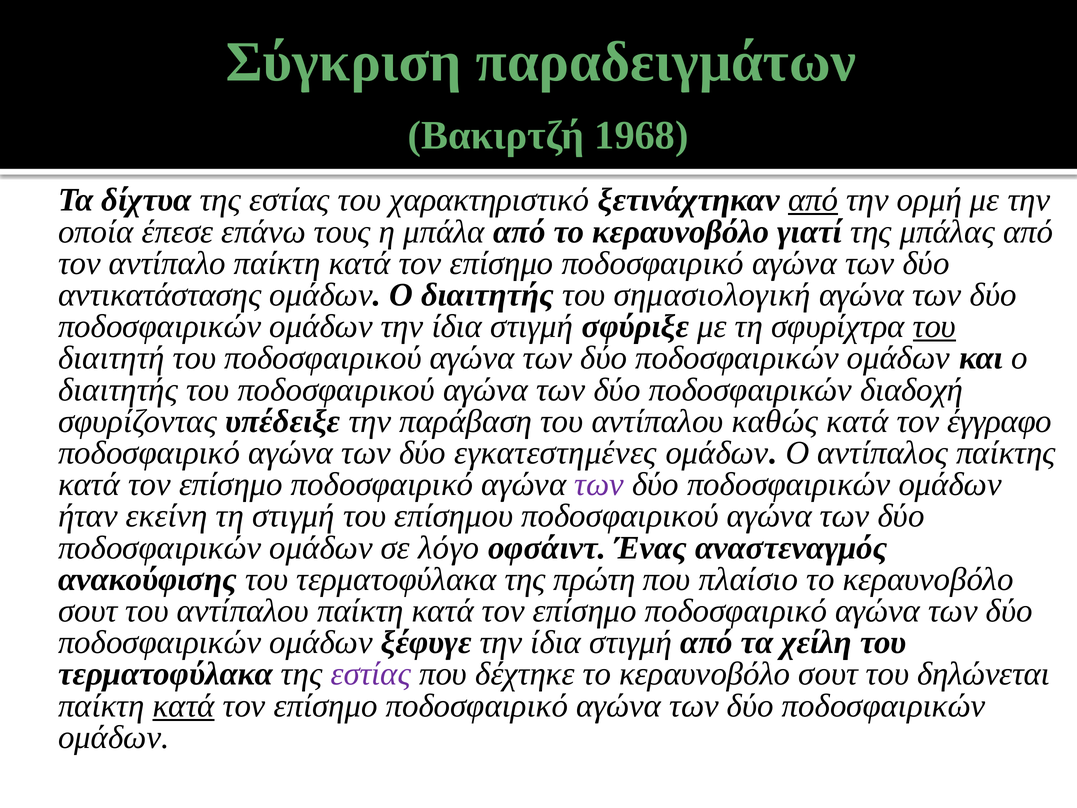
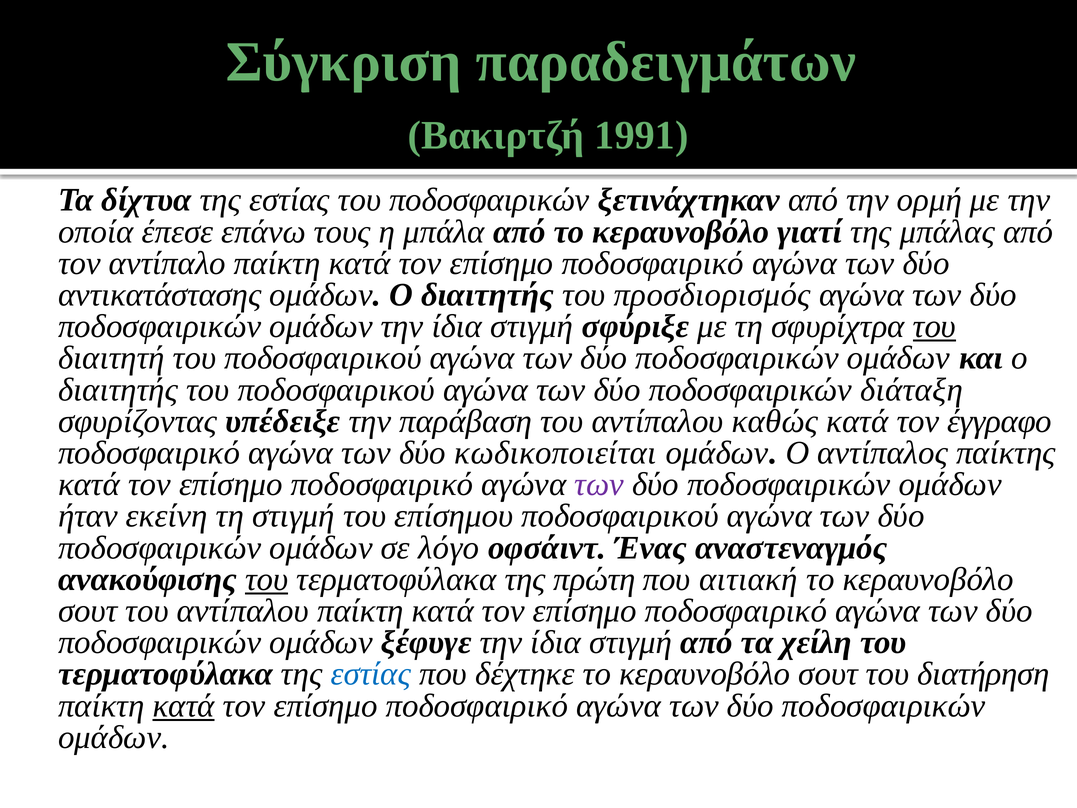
1968: 1968 -> 1991
του χαρακτηριστικό: χαρακτηριστικό -> ποδοσφαιρικών
από at (813, 200) underline: present -> none
σημασιολογική: σημασιολογική -> προσδιορισμός
διαδοχή: διαδοχή -> διάταξη
εγκατεστημένες: εγκατεστημένες -> κωδικοποιείται
του at (267, 579) underline: none -> present
πλαίσιο: πλαίσιο -> αιτιακή
εστίας at (371, 674) colour: purple -> blue
δηλώνεται: δηλώνεται -> διατήρηση
